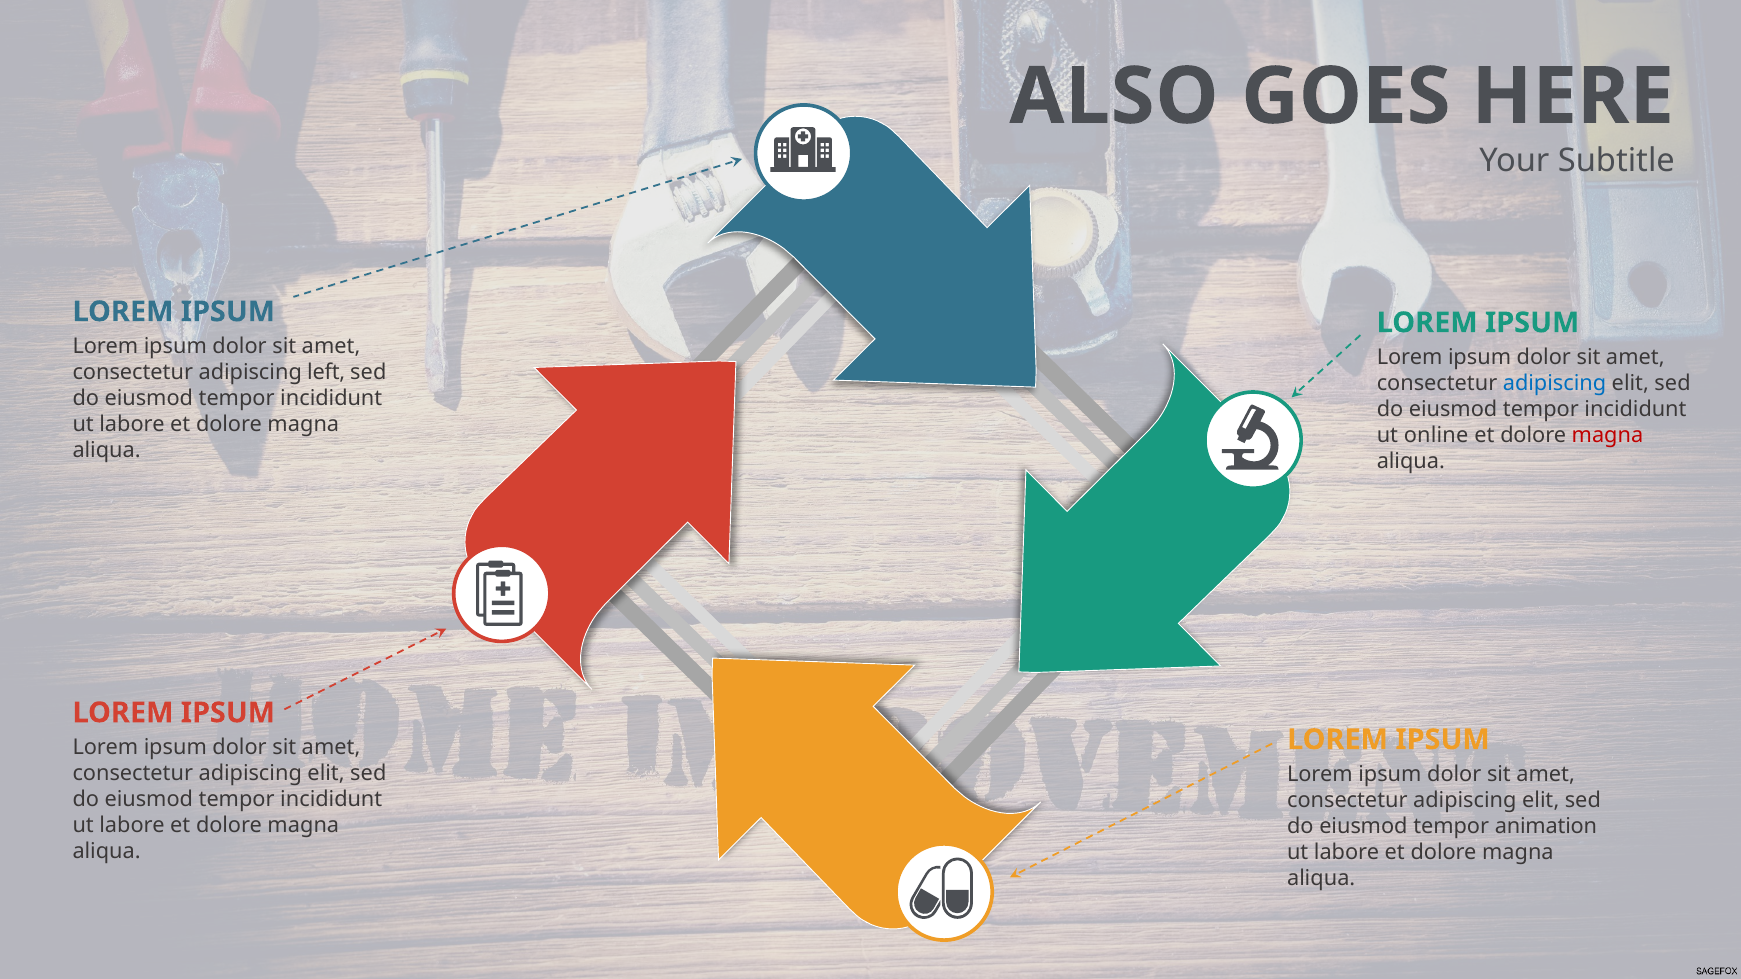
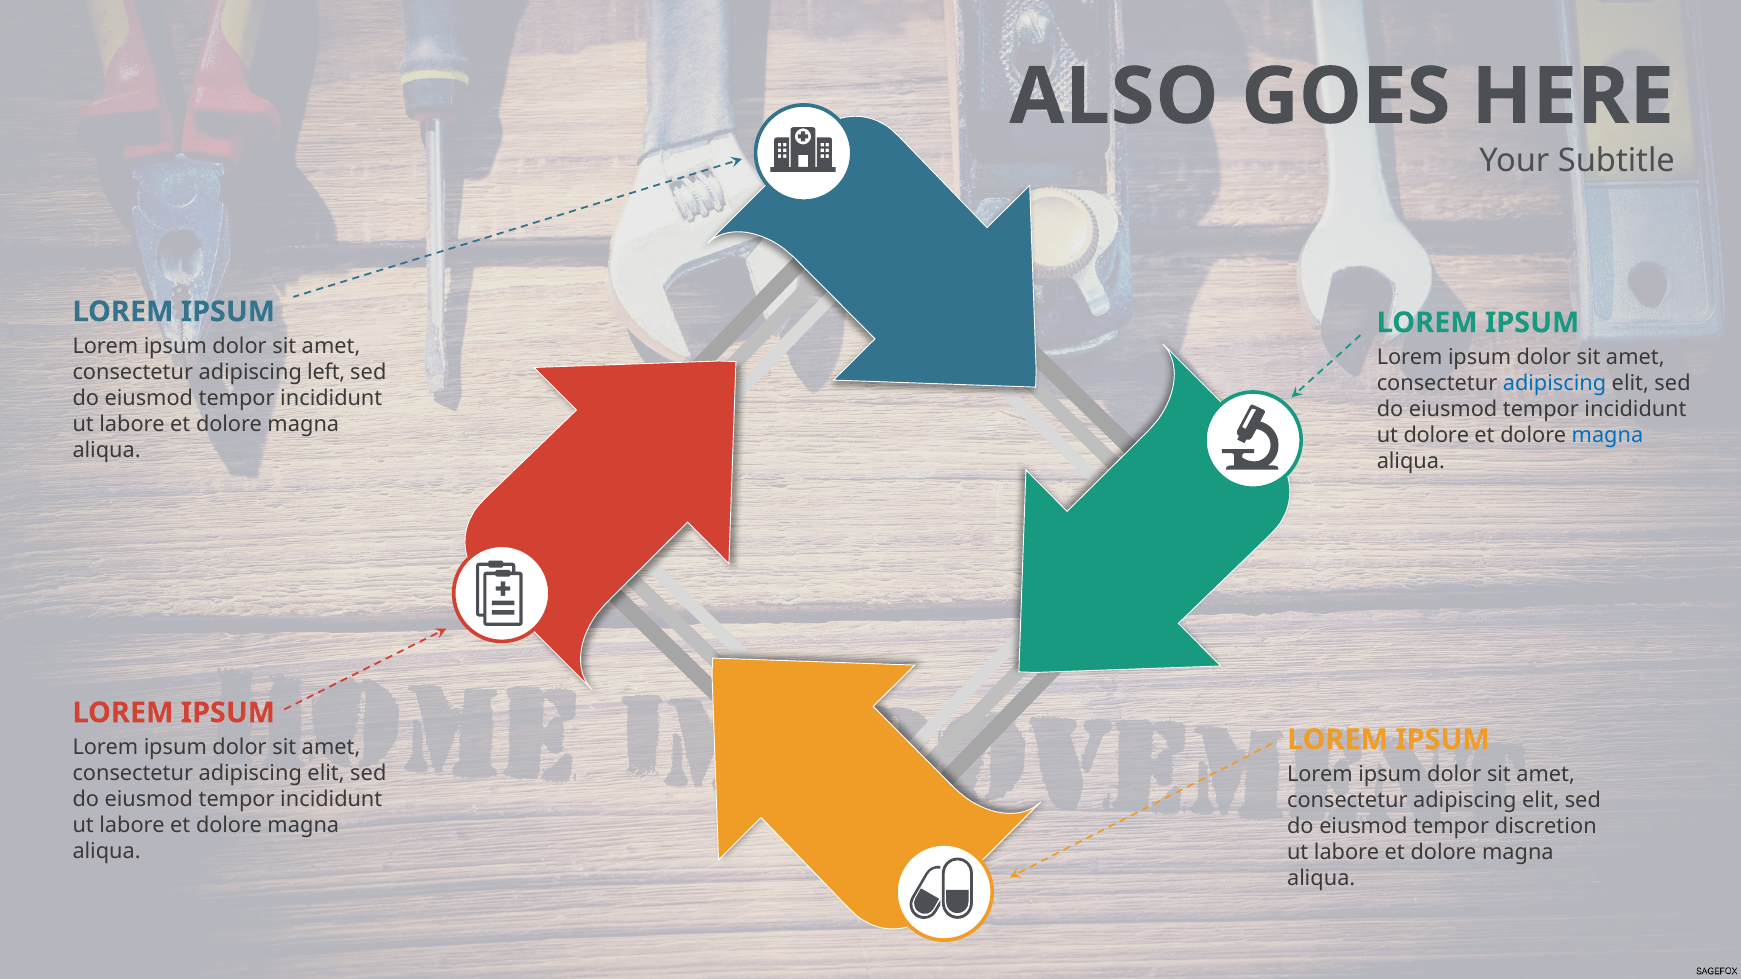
ut online: online -> dolore
magna at (1607, 435) colour: red -> blue
animation: animation -> discretion
